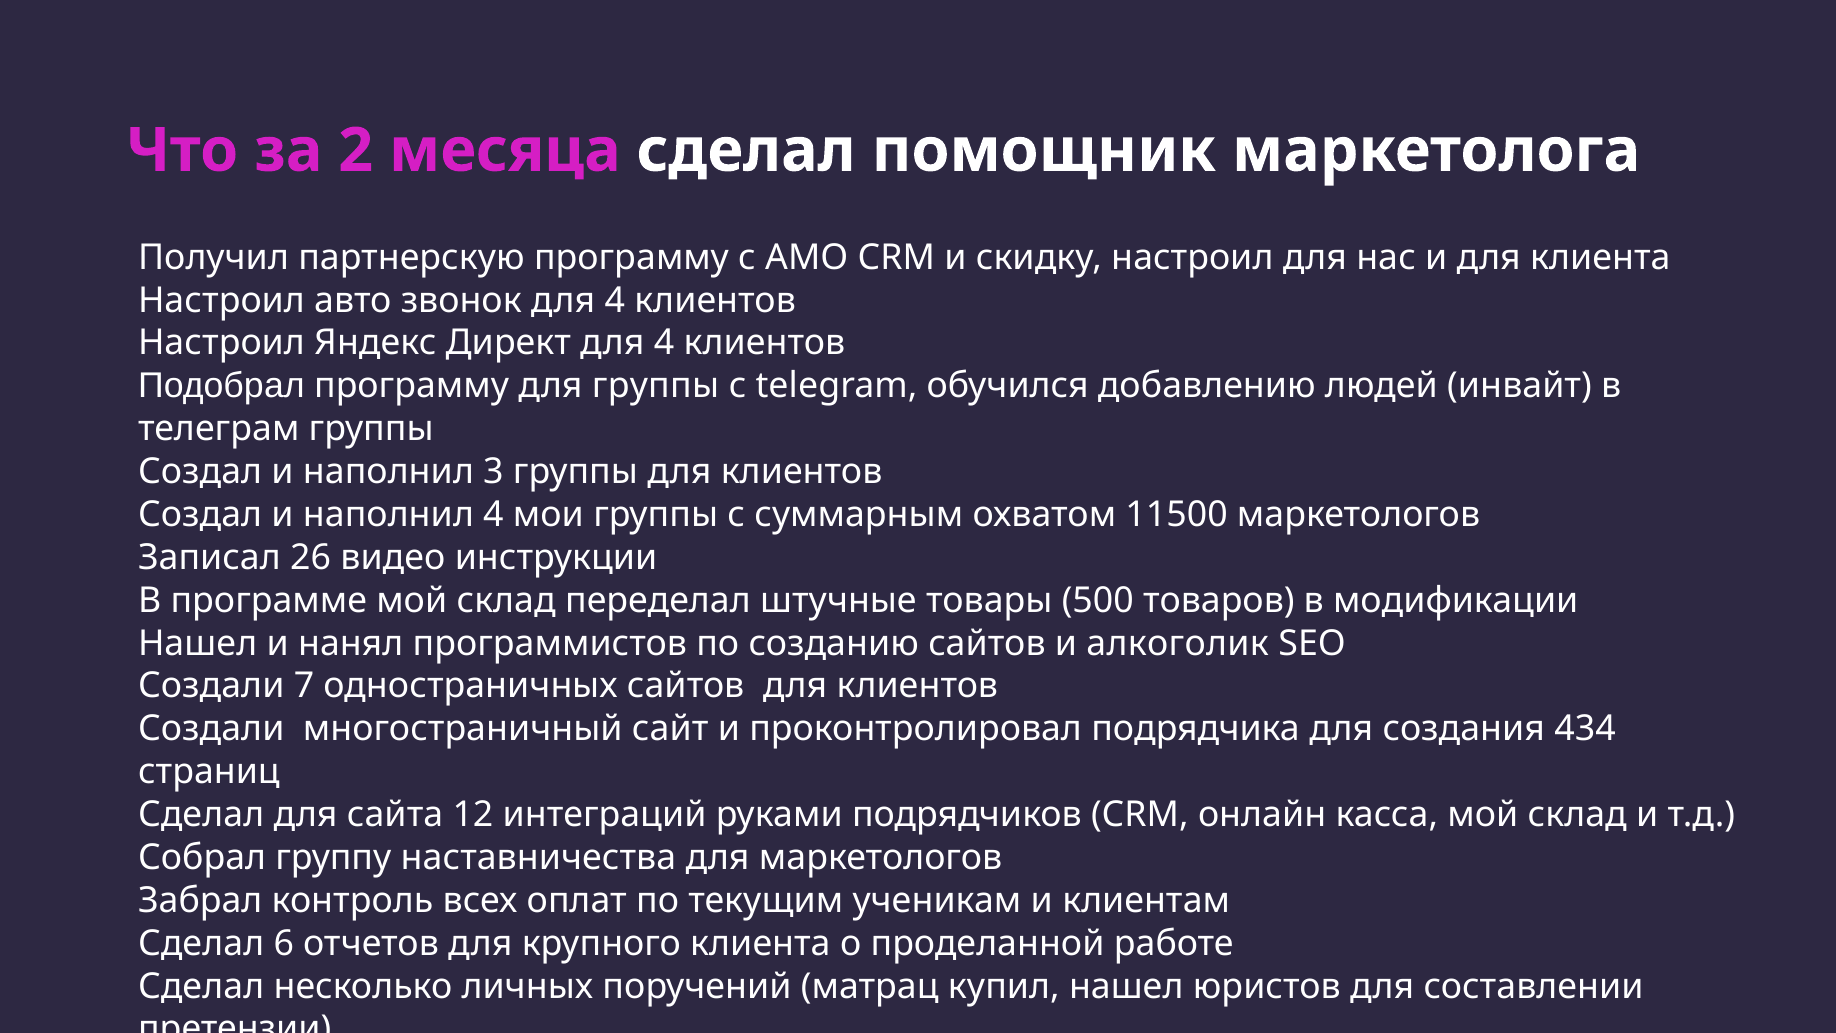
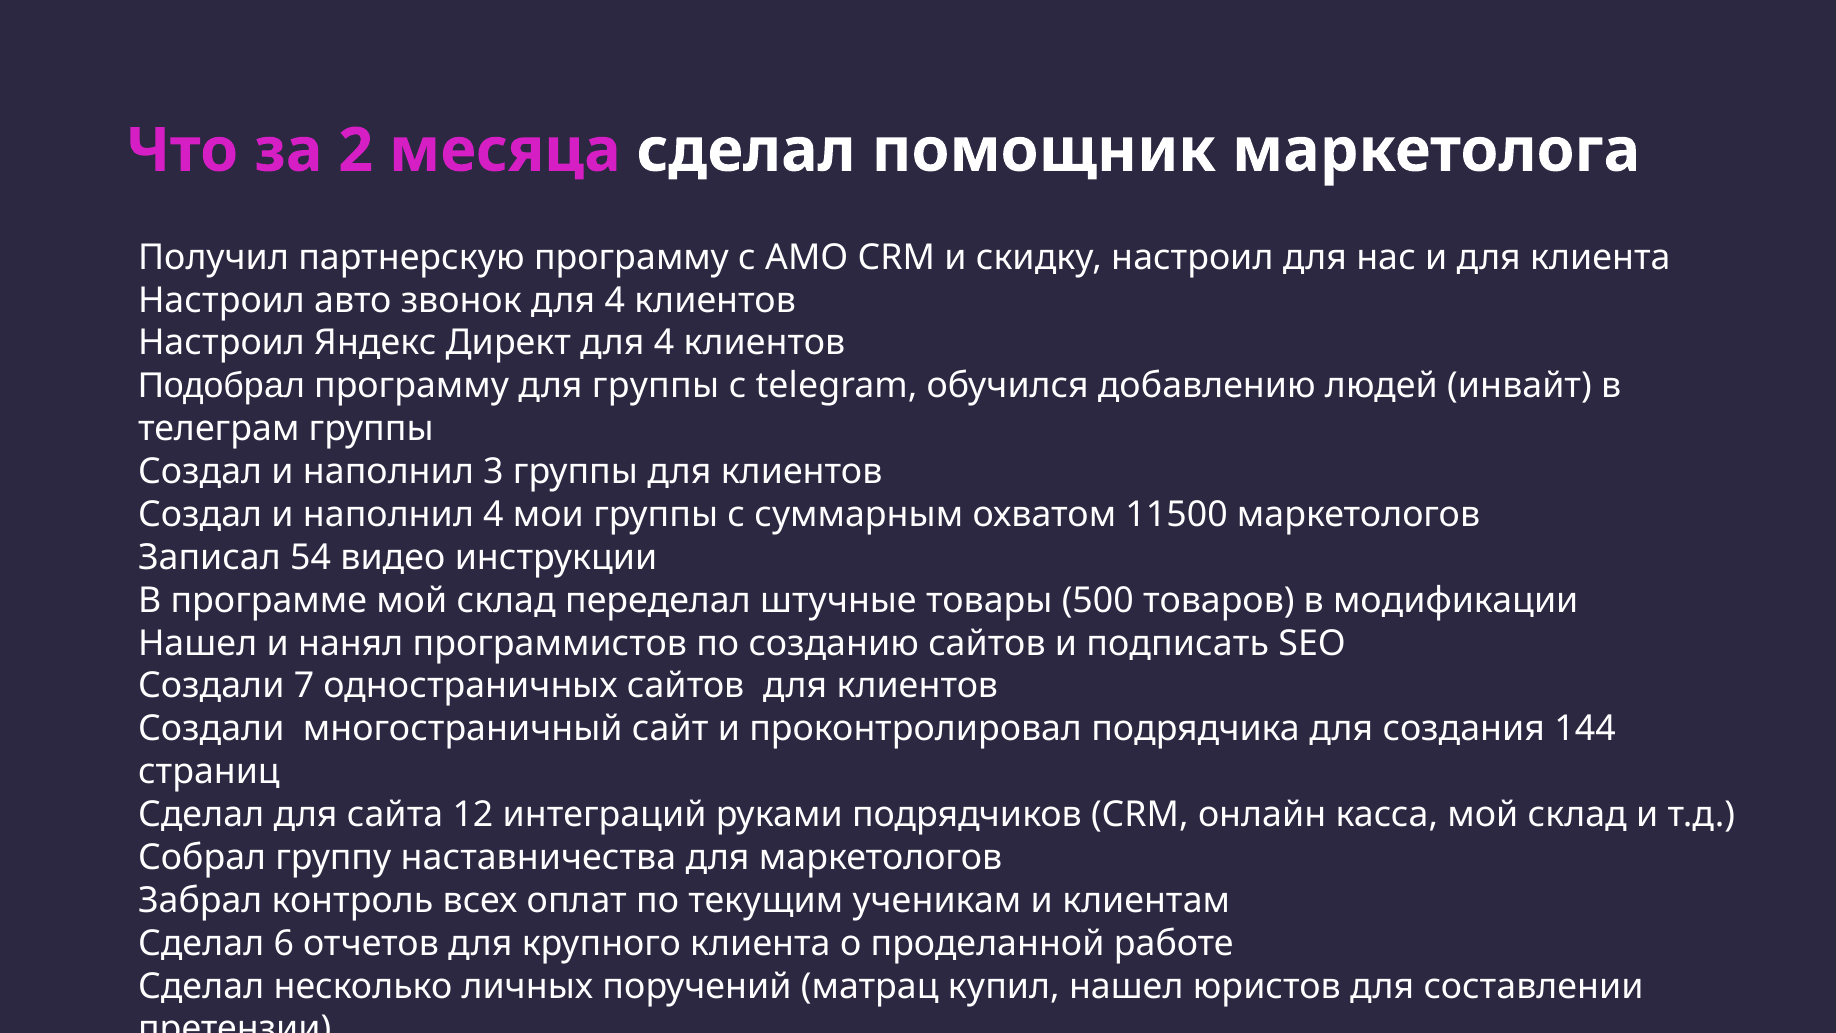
26: 26 -> 54
алкоголик: алкоголик -> подписать
434: 434 -> 144
